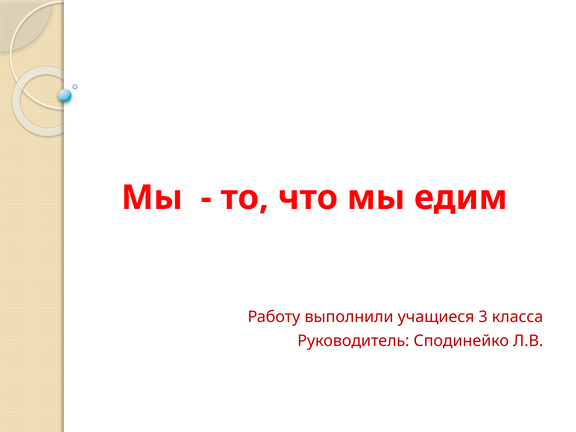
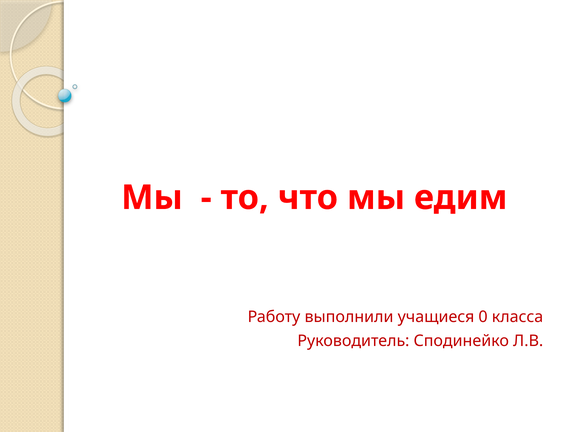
3: 3 -> 0
